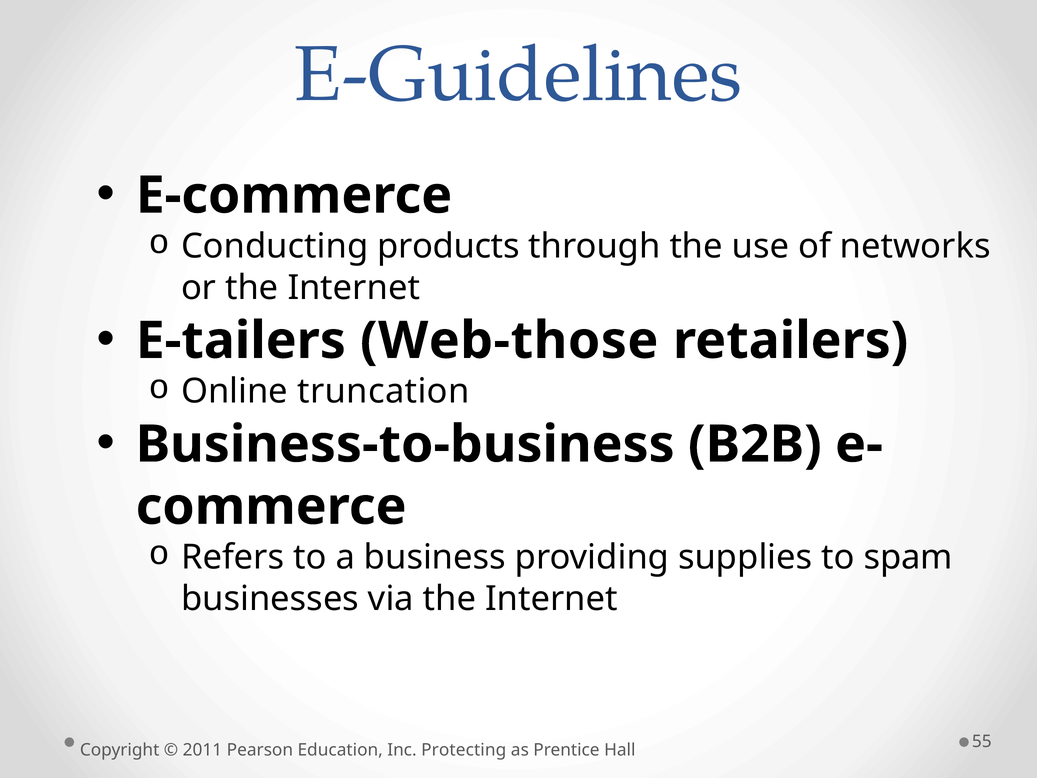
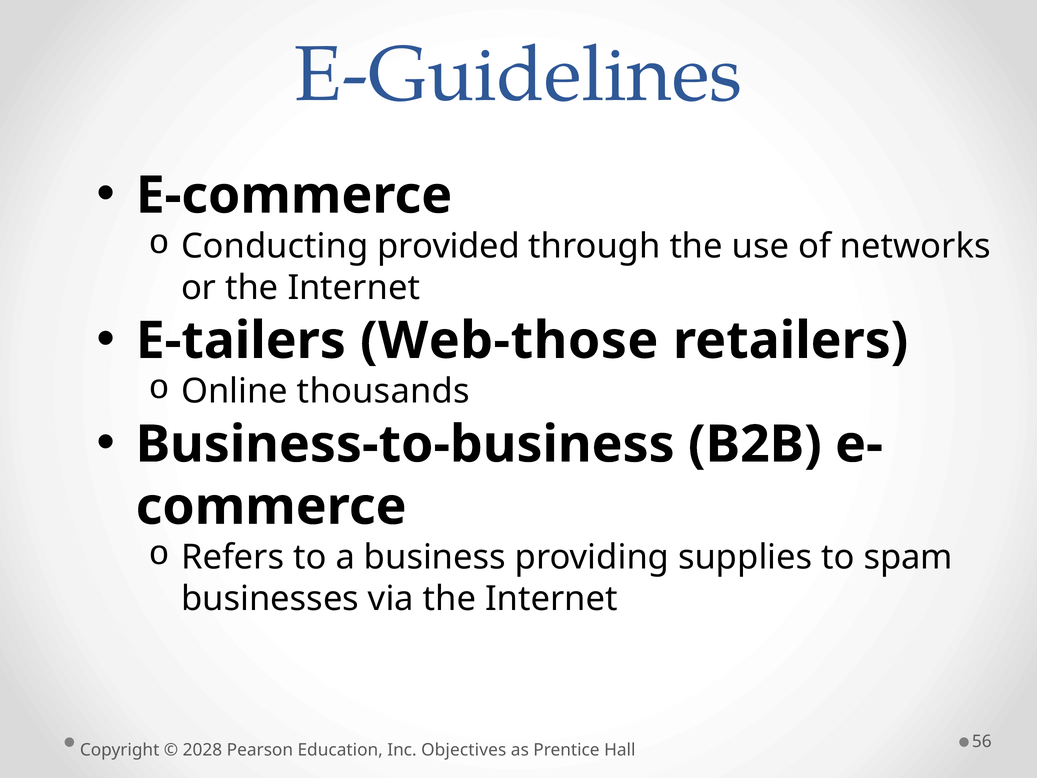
products: products -> provided
truncation: truncation -> thousands
2011: 2011 -> 2028
Protecting: Protecting -> Objectives
55: 55 -> 56
